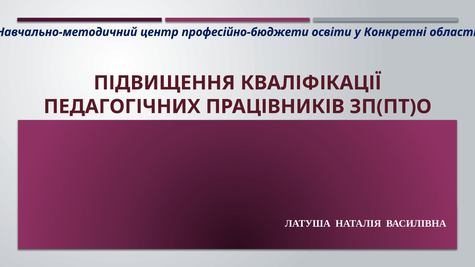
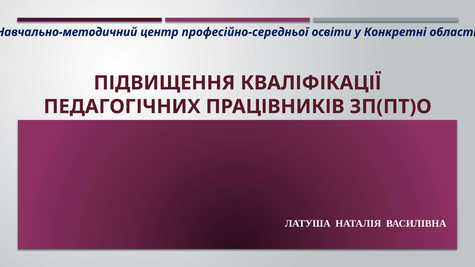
професійно-бюджети: професійно-бюджети -> професійно-середньої
